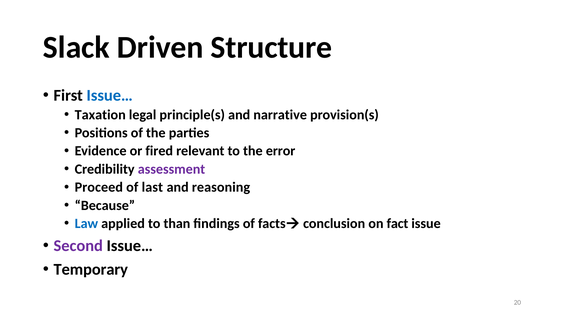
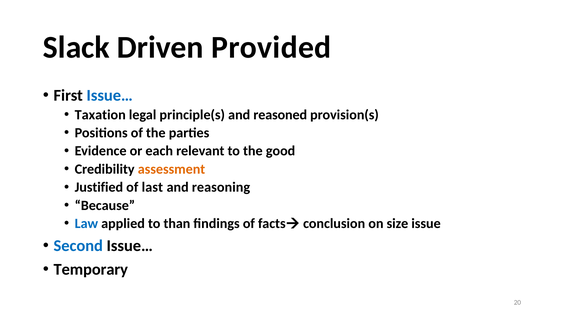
Structure: Structure -> Provided
narrative: narrative -> reasoned
fired: fired -> each
error: error -> good
assessment colour: purple -> orange
Proceed: Proceed -> Justified
fact: fact -> size
Second colour: purple -> blue
